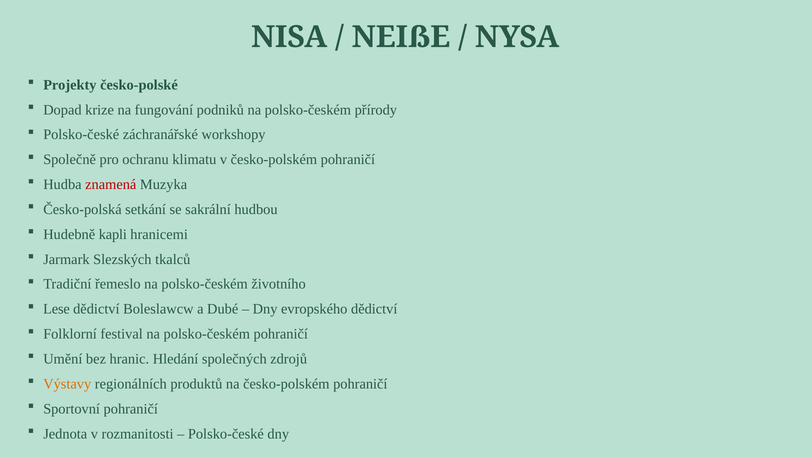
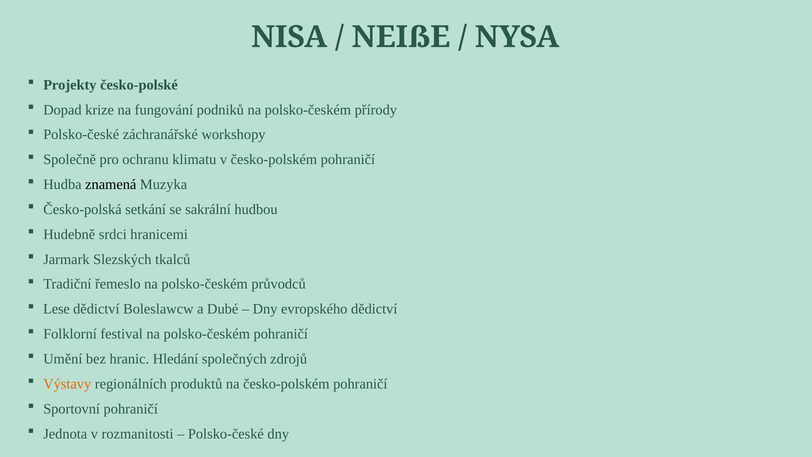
znamená colour: red -> black
kapli: kapli -> srdci
životního: životního -> průvodců
